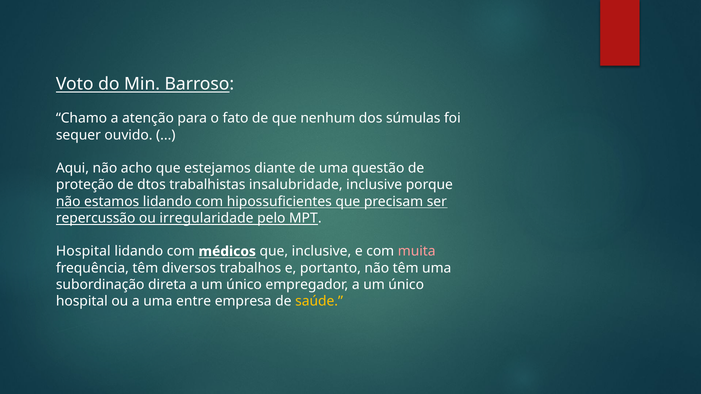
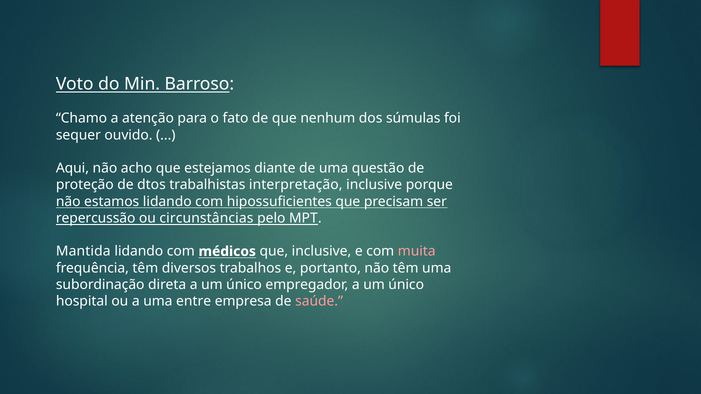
insalubridade: insalubridade -> interpretação
irregularidade: irregularidade -> circunstâncias
Hospital at (83, 252): Hospital -> Mantida
saúde colour: yellow -> pink
